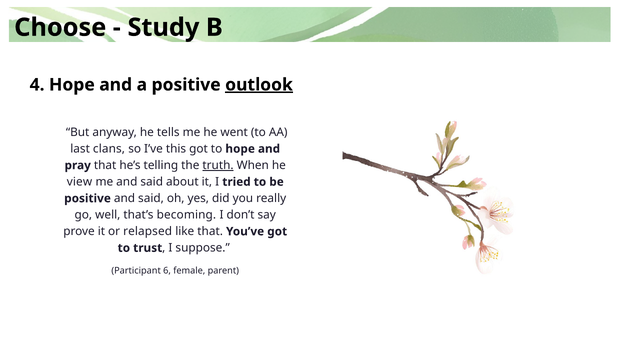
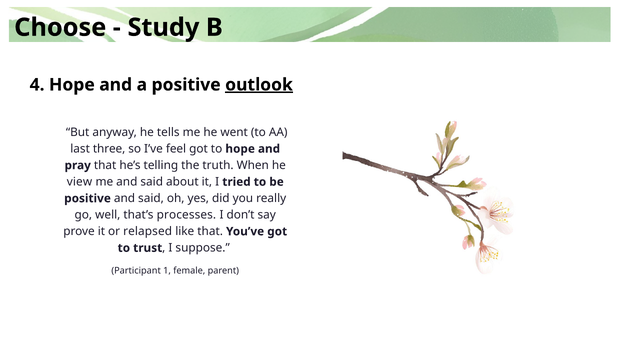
clans: clans -> three
this: this -> feel
truth underline: present -> none
becoming: becoming -> processes
6: 6 -> 1
